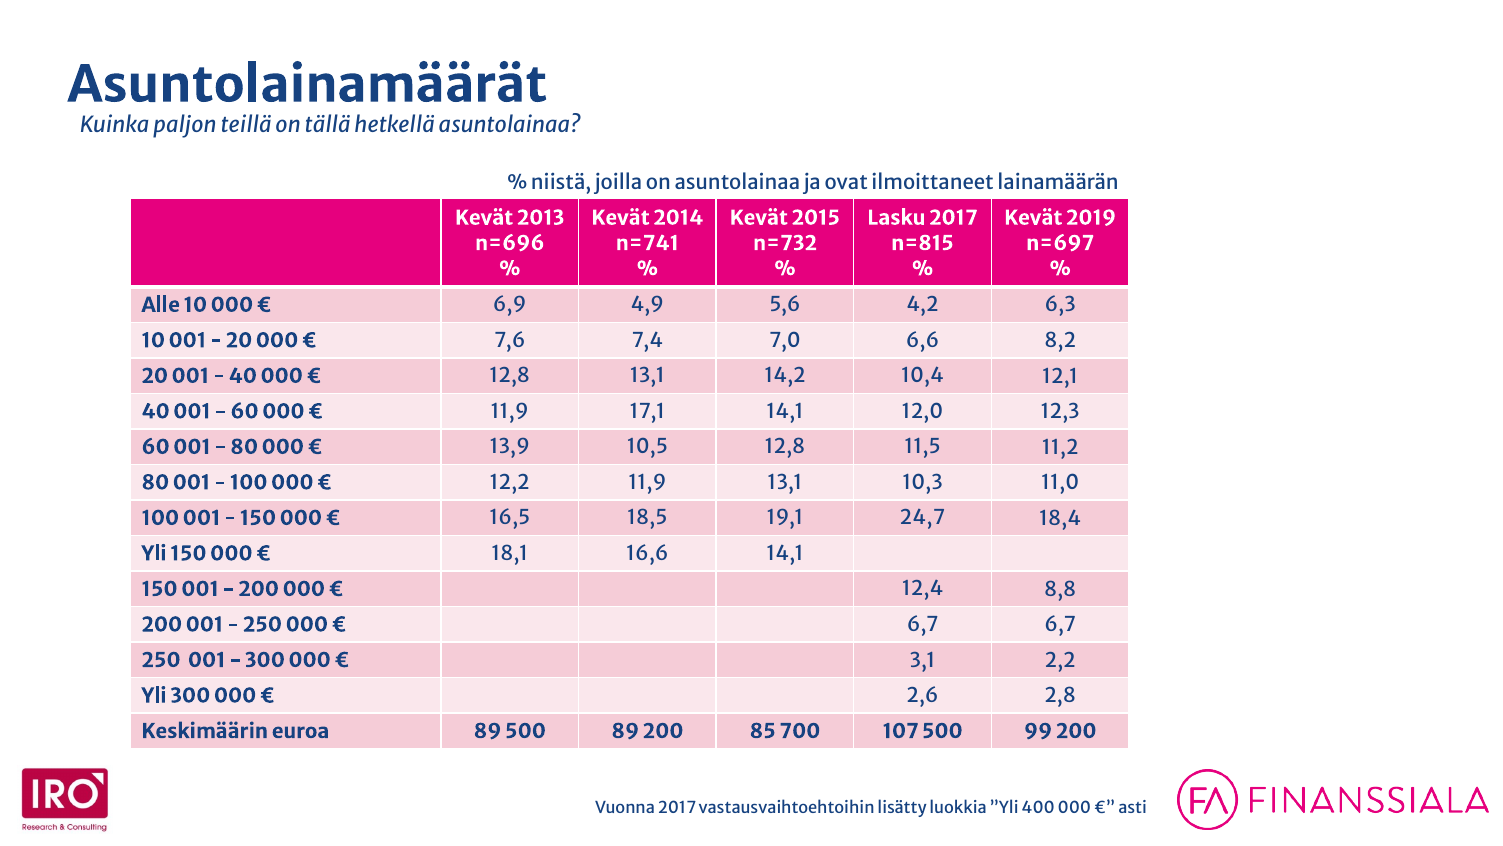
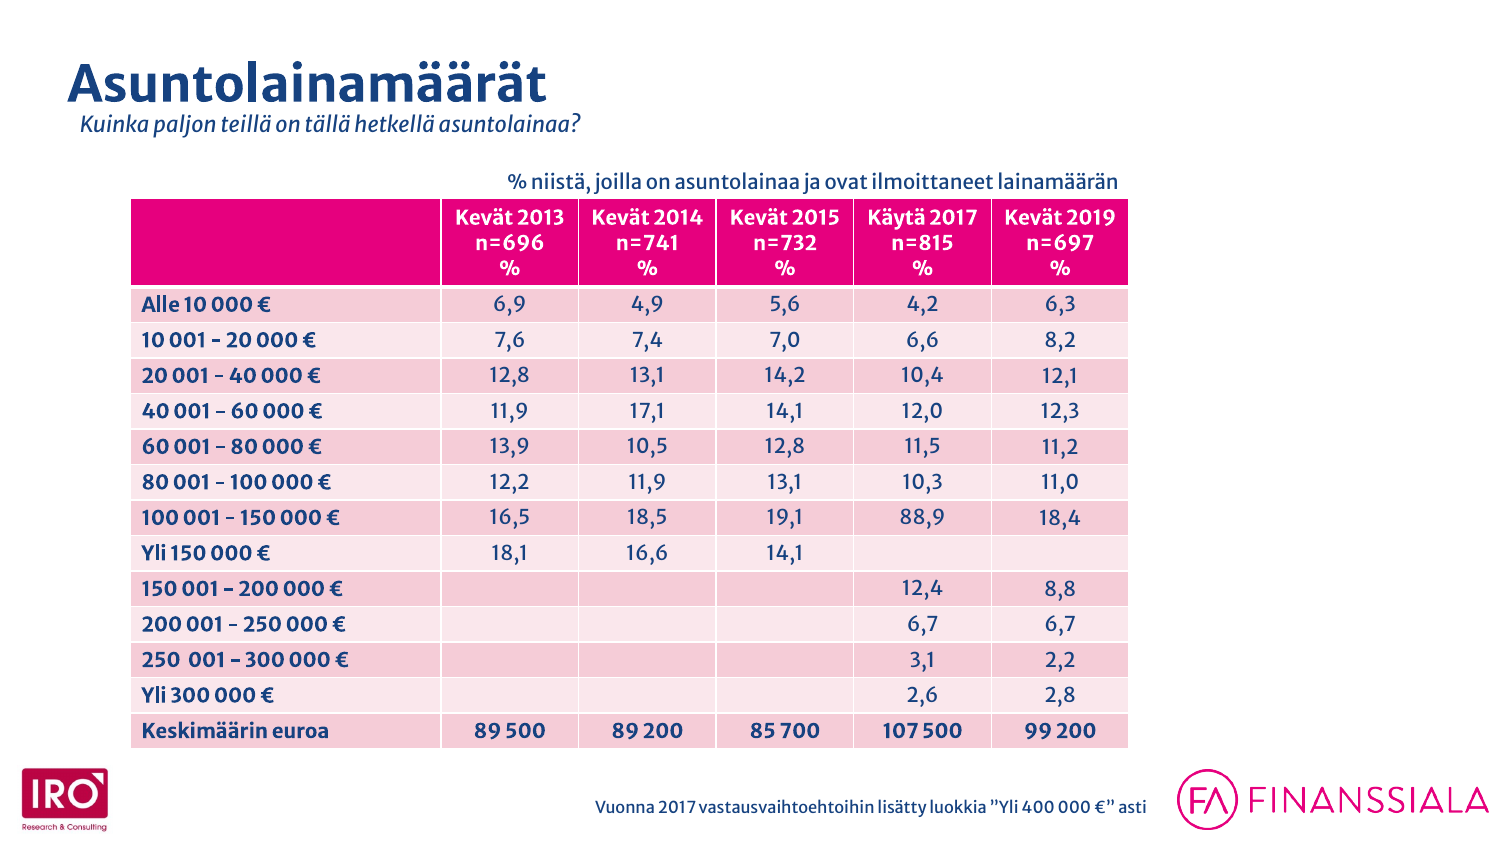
Lasku: Lasku -> Käytä
24,7: 24,7 -> 88,9
